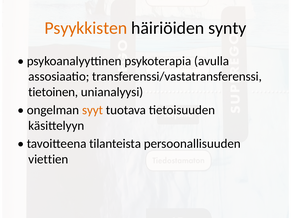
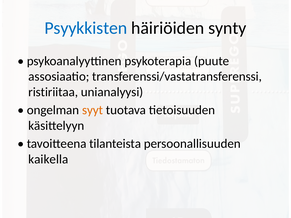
Psyykkisten colour: orange -> blue
avulla: avulla -> puute
tietoinen: tietoinen -> ristiriitaa
viettien: viettien -> kaikella
